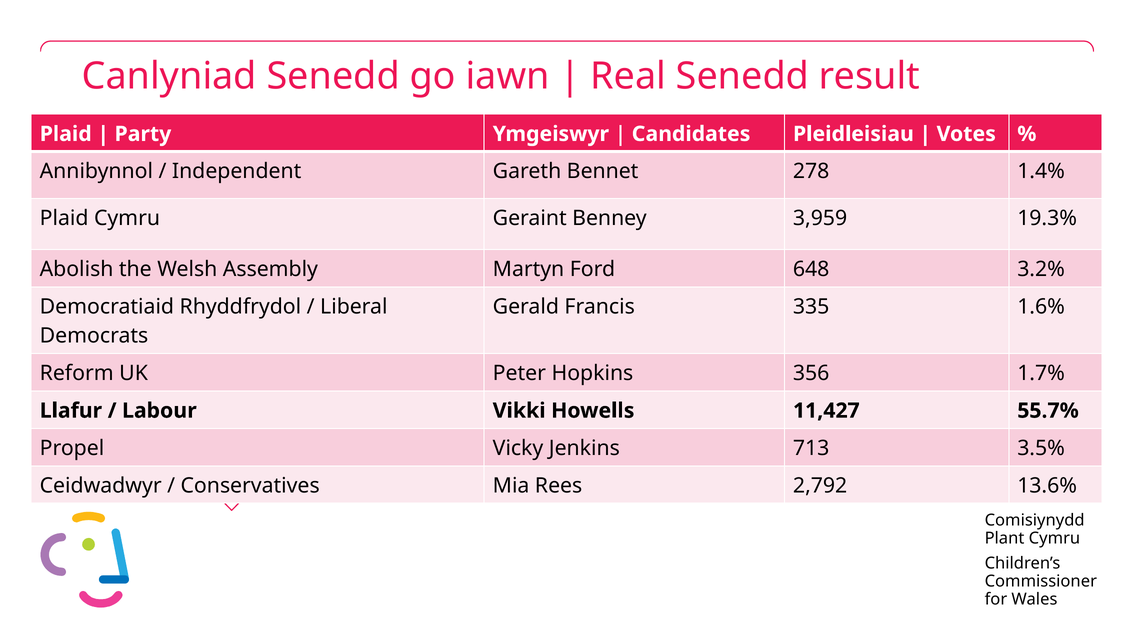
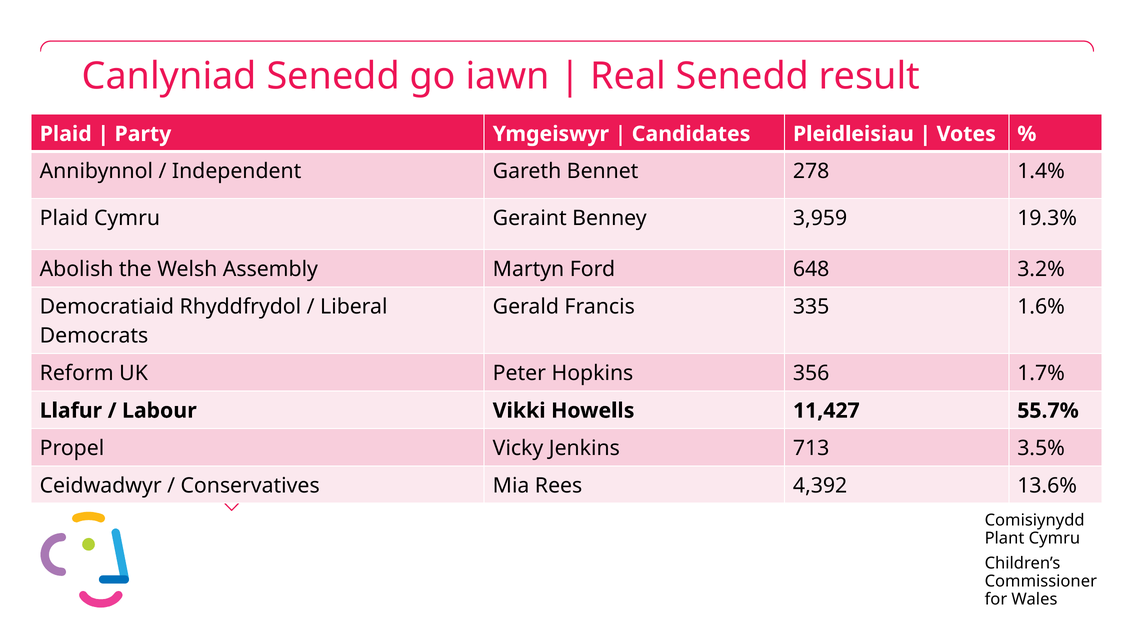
2,792: 2,792 -> 4,392
